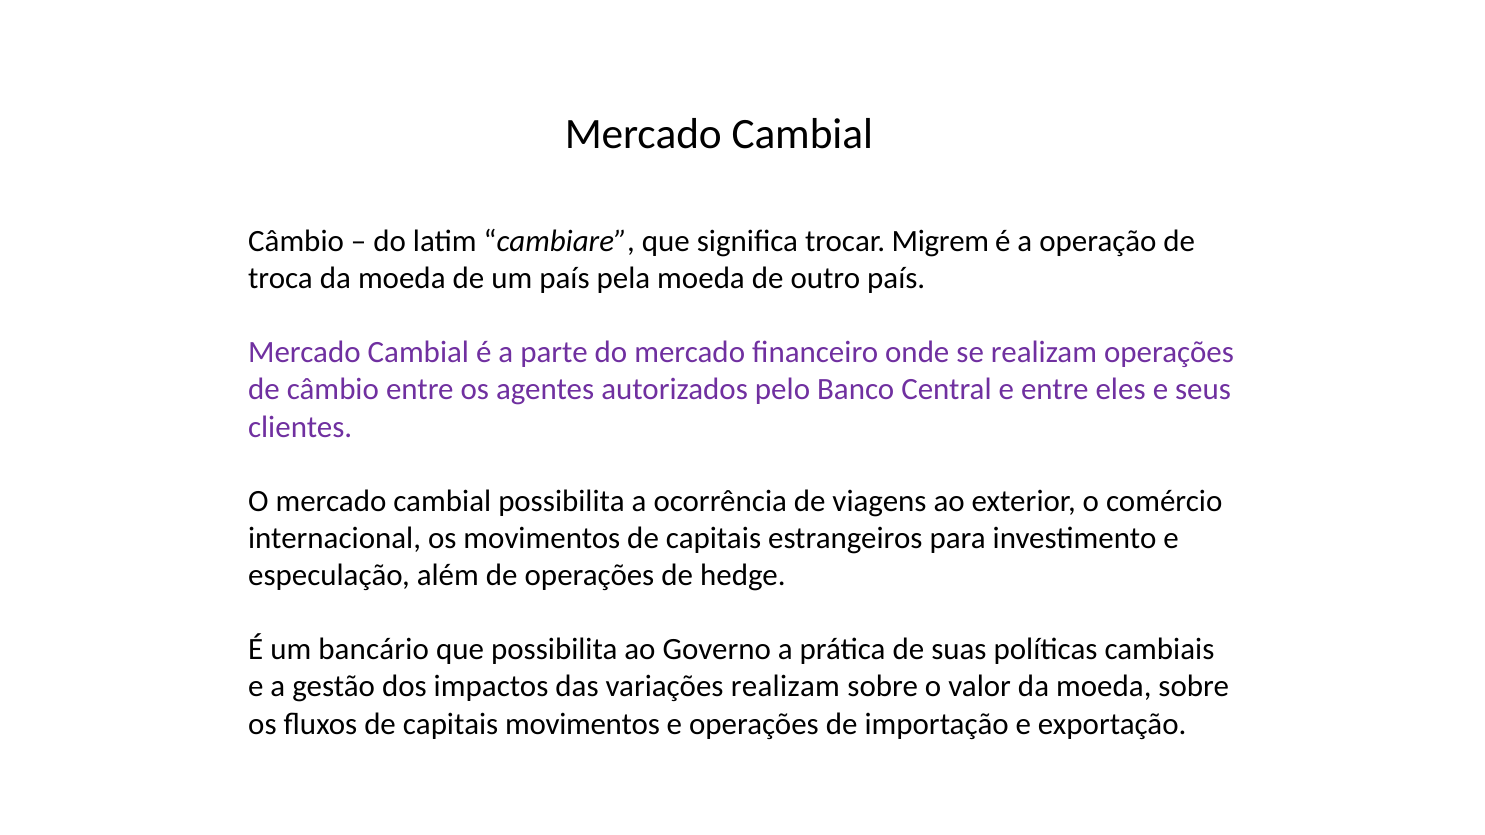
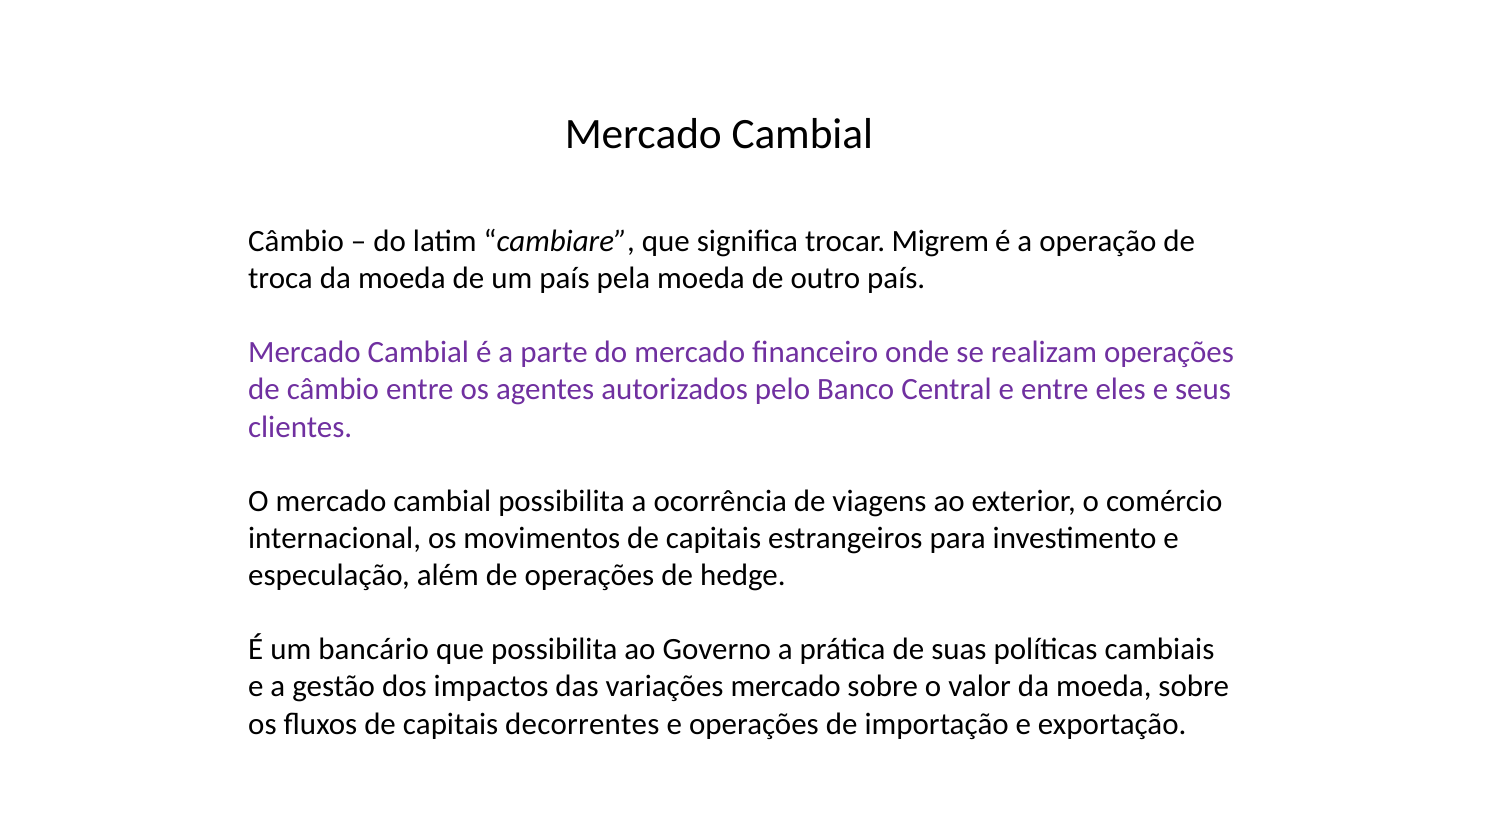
variações realizam: realizam -> mercado
capitais movimentos: movimentos -> decorrentes
